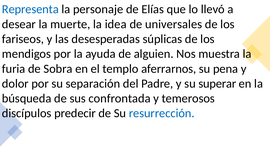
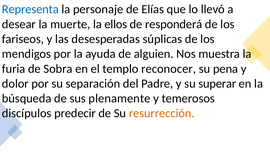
idea: idea -> ellos
universales: universales -> responderá
aferrarnos: aferrarnos -> reconocer
confrontada: confrontada -> plenamente
resurrección colour: blue -> orange
